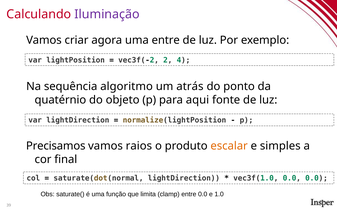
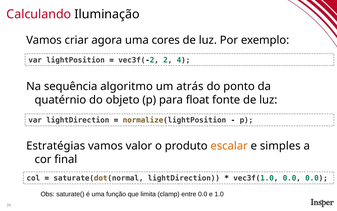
Iluminação colour: purple -> black
uma entre: entre -> cores
aqui: aqui -> float
Precisamos: Precisamos -> Estratégias
raios: raios -> valor
